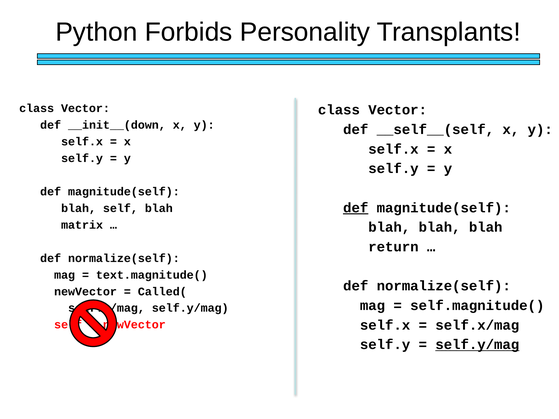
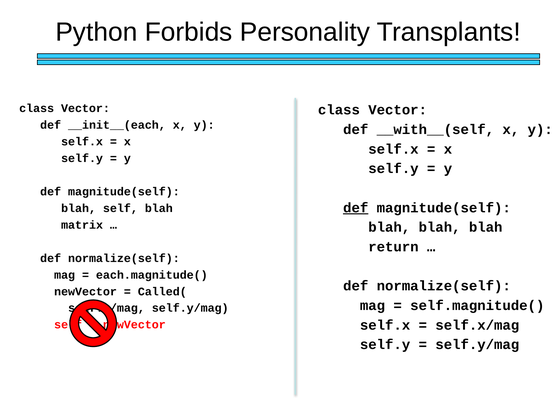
__init__(down: __init__(down -> __init__(each
__self__(self: __self__(self -> __with__(self
text.magnitude(: text.magnitude( -> each.magnitude(
self.y/mag at (477, 345) underline: present -> none
